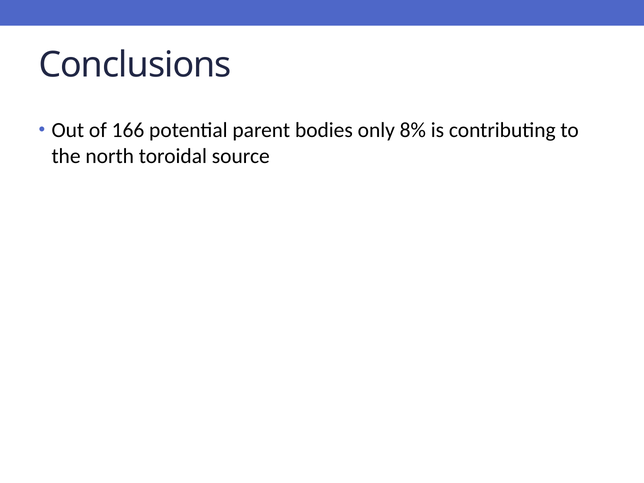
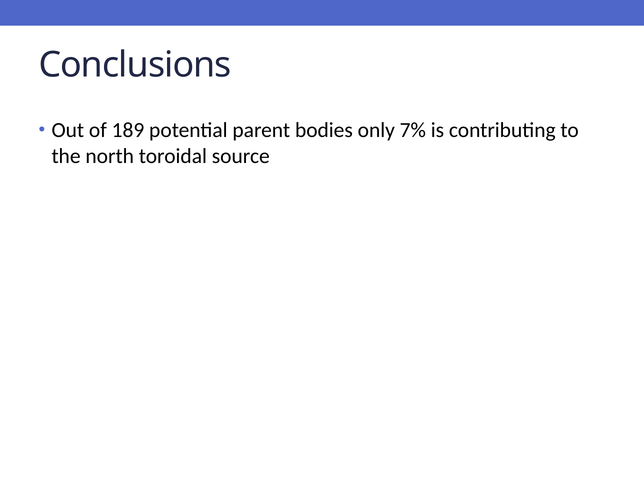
166: 166 -> 189
8%: 8% -> 7%
